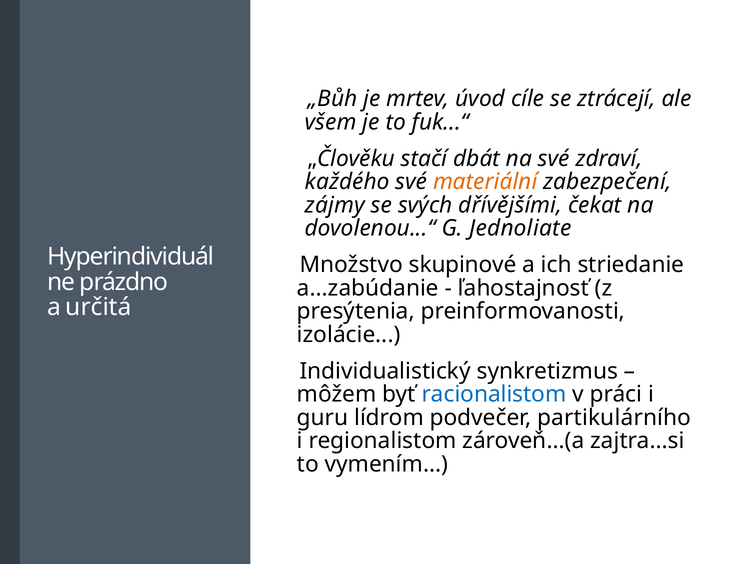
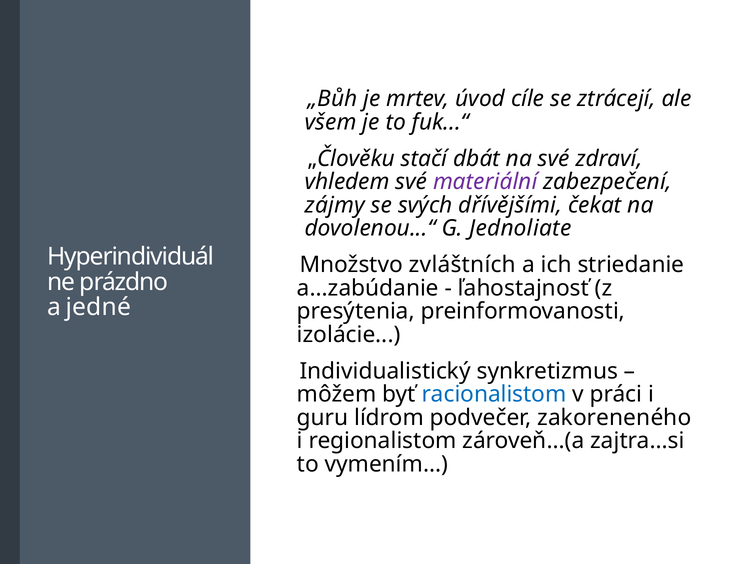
každého: každého -> vhledem
materiální colour: orange -> purple
skupinové: skupinové -> zvláštních
určitá: určitá -> jedné
partikulárního: partikulárního -> zakoreneného
